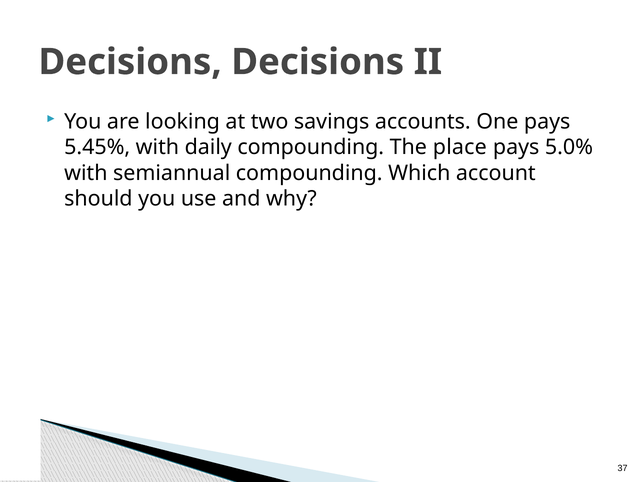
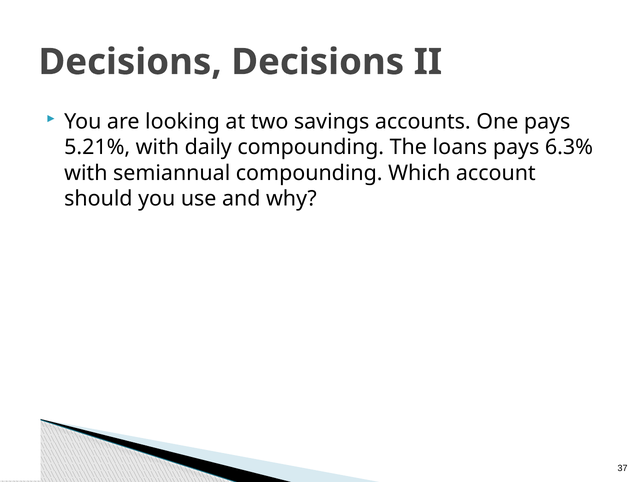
5.45%: 5.45% -> 5.21%
place: place -> loans
5.0%: 5.0% -> 6.3%
